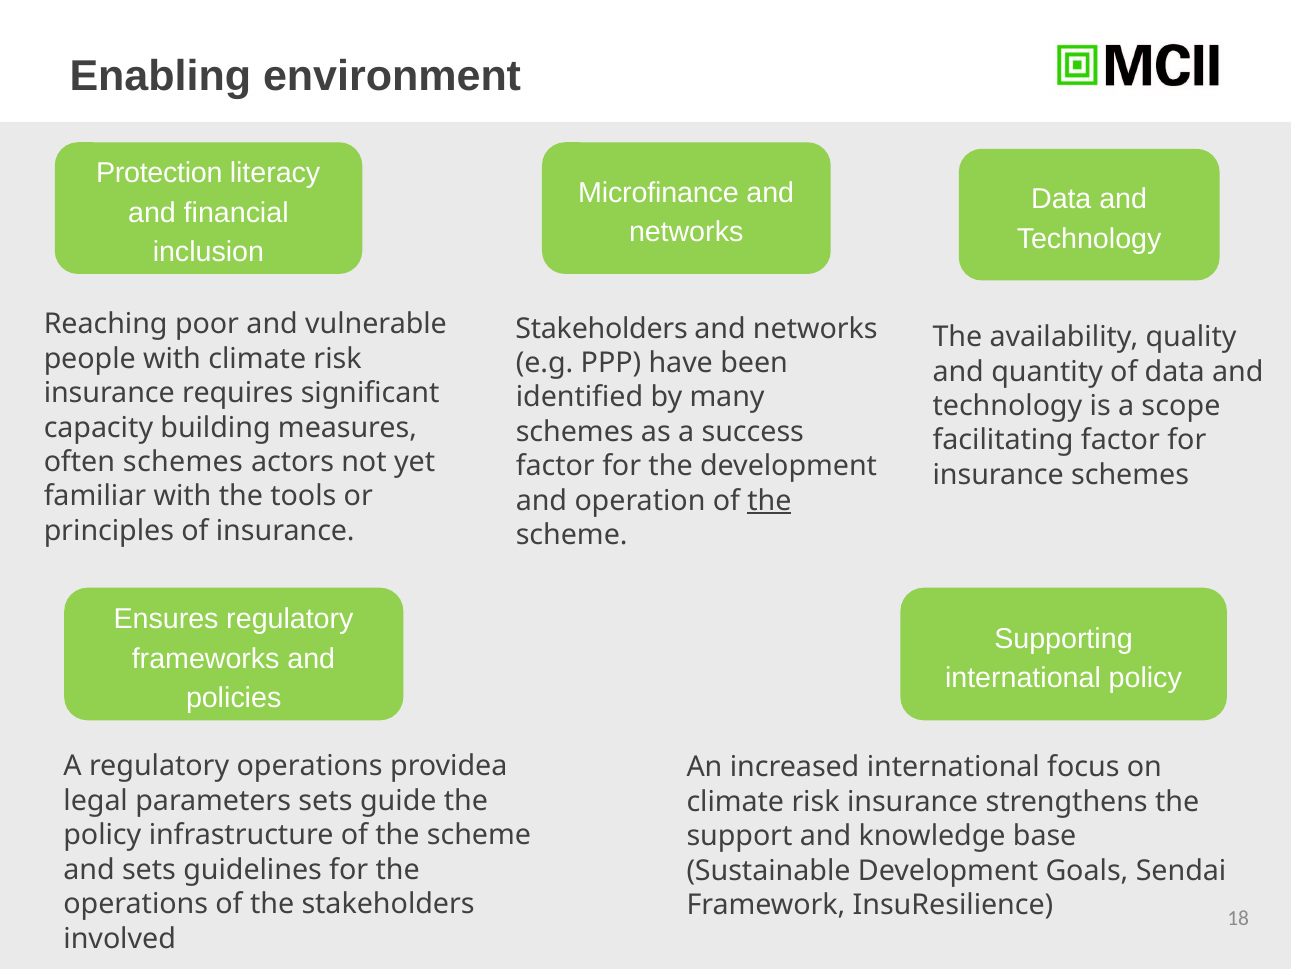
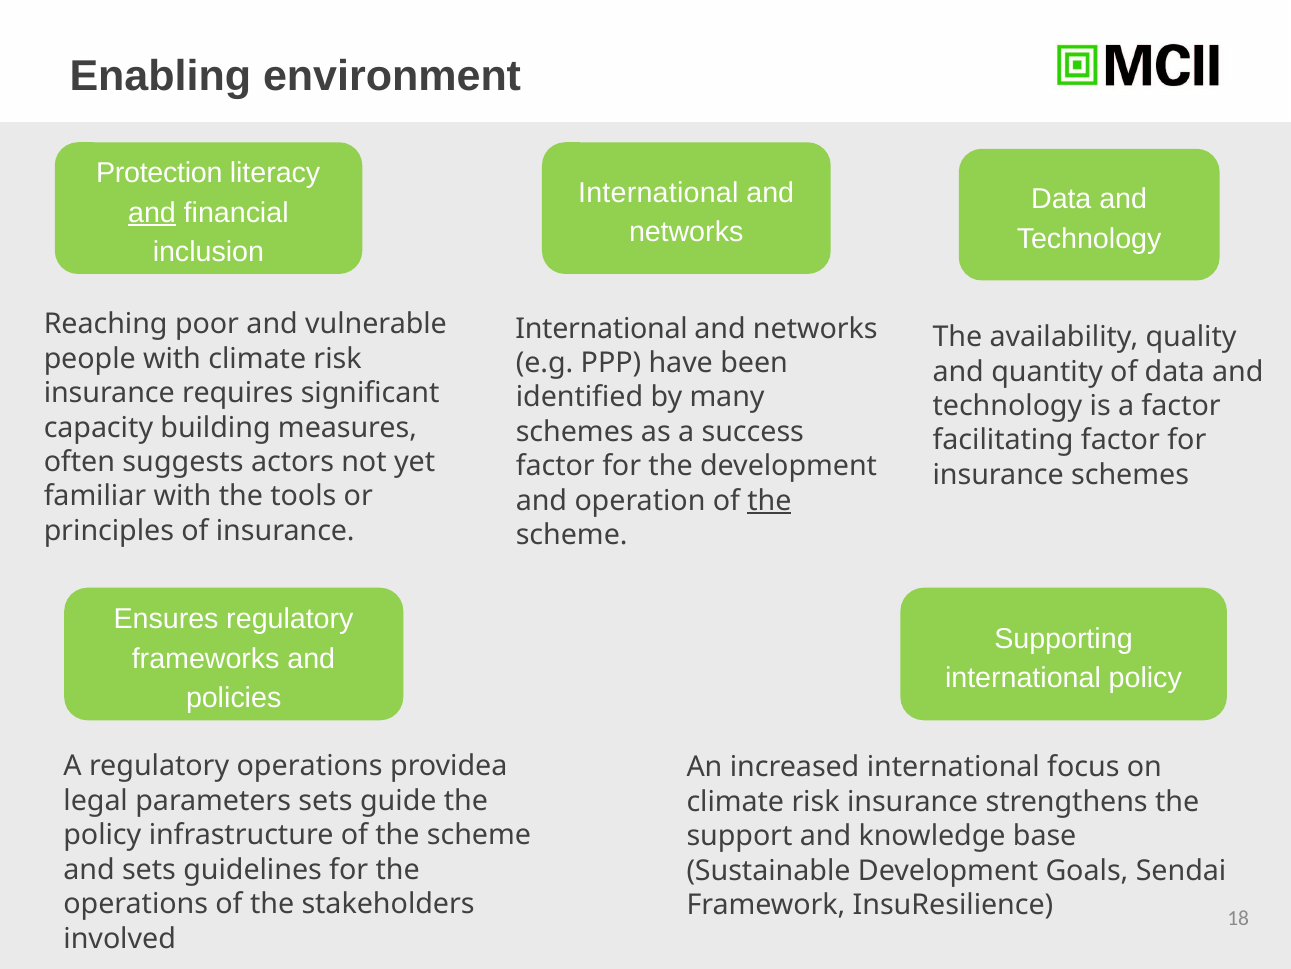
Microfinance at (658, 193): Microfinance -> International
and at (152, 213) underline: none -> present
Stakeholders at (602, 328): Stakeholders -> International
a scope: scope -> factor
often schemes: schemes -> suggests
